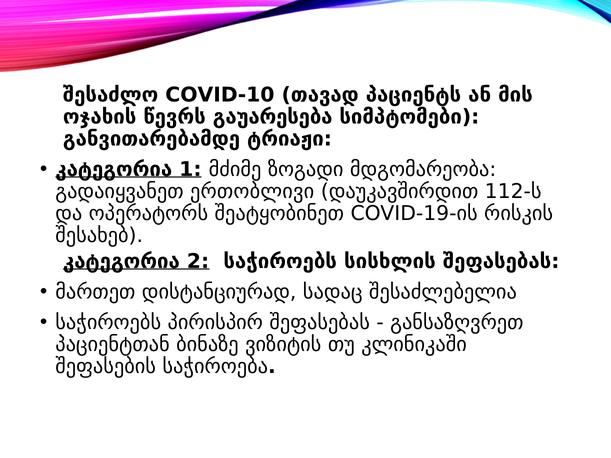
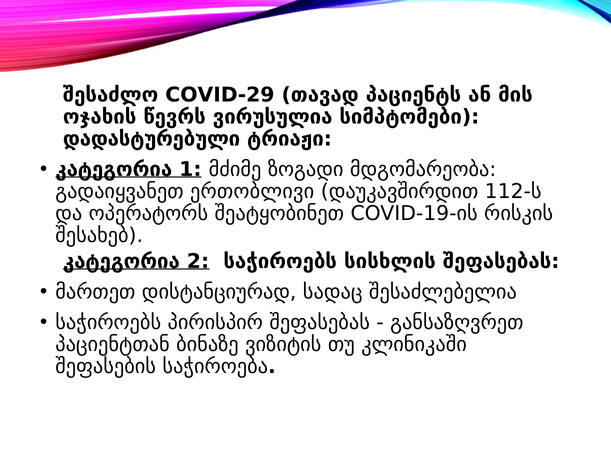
COVID-10: COVID-10 -> COVID-29
გაუარესება: გაუარესება -> ვირუსულია
განვითარებამდე: განვითარებამდე -> დადასტურებული
